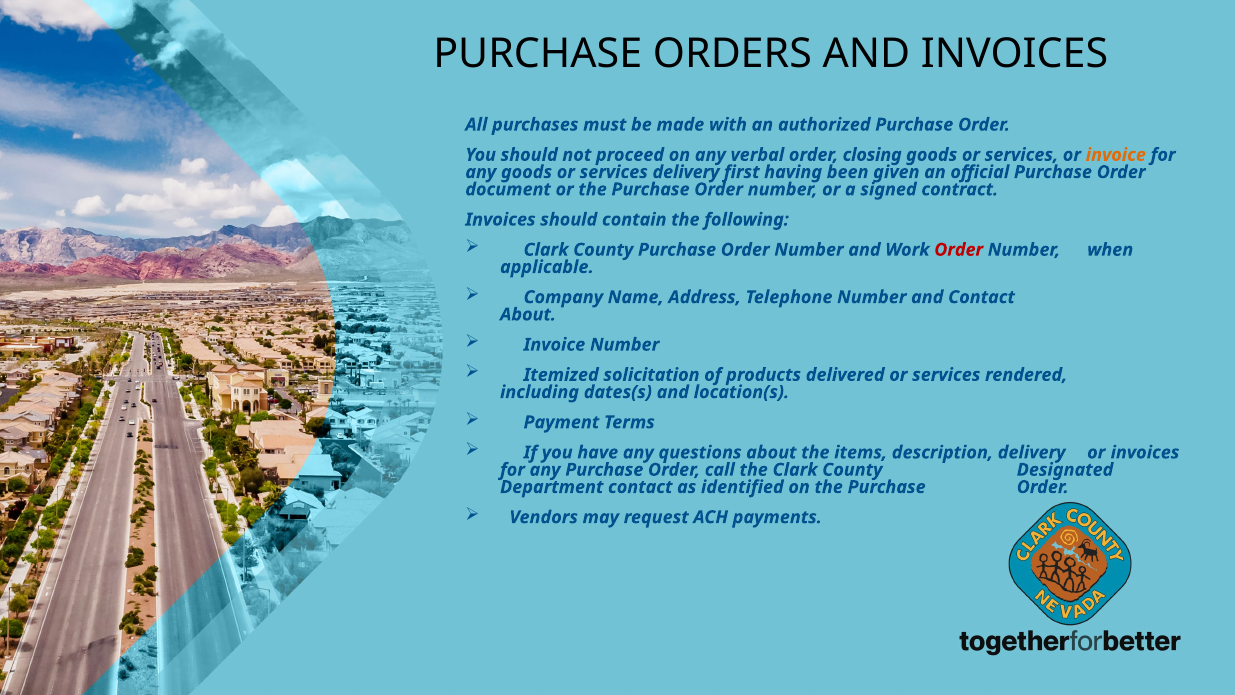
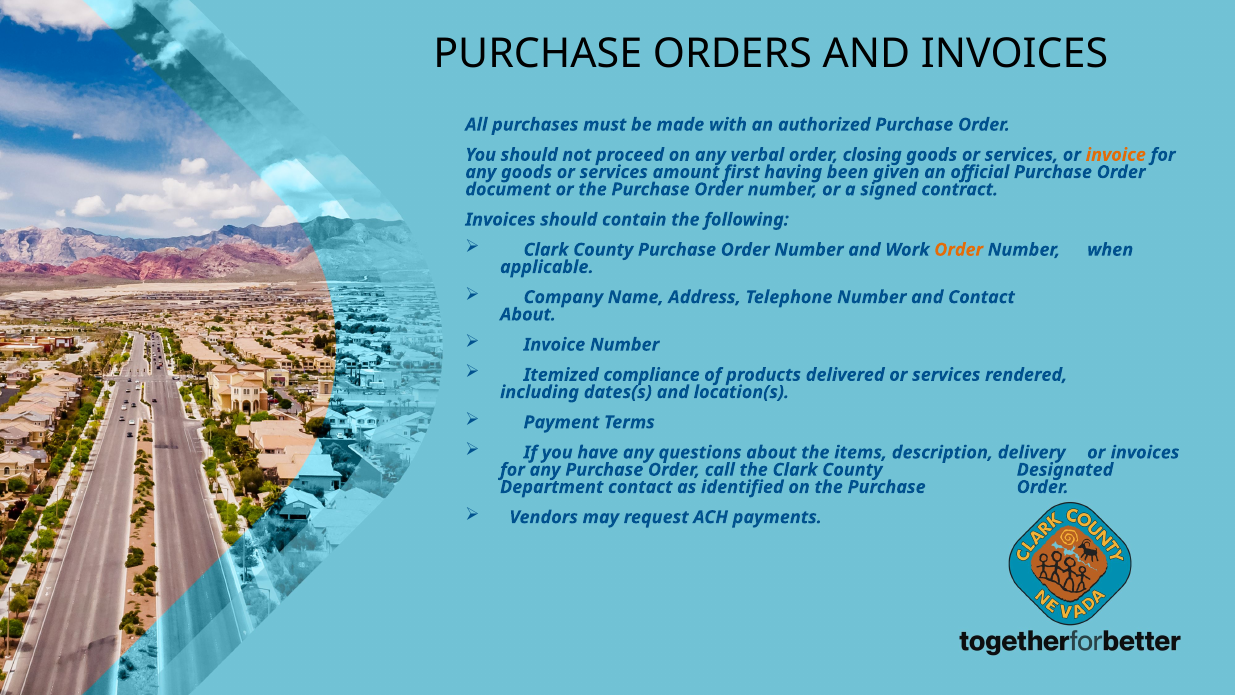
services delivery: delivery -> amount
Order at (959, 250) colour: red -> orange
solicitation: solicitation -> compliance
